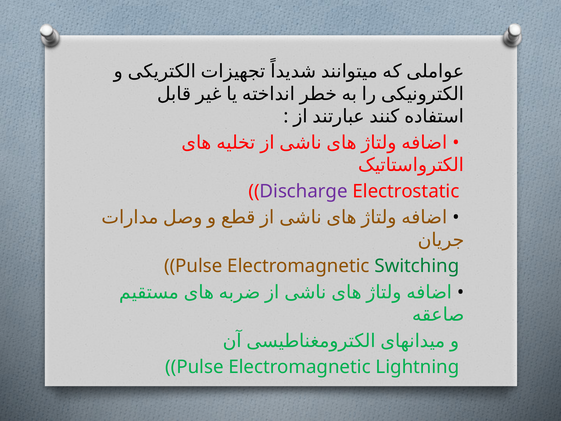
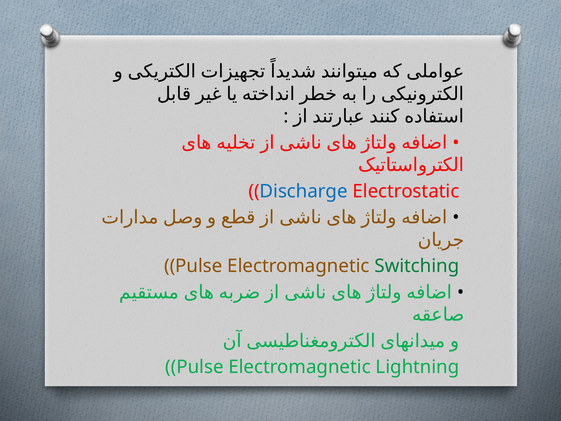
Discharge colour: purple -> blue
